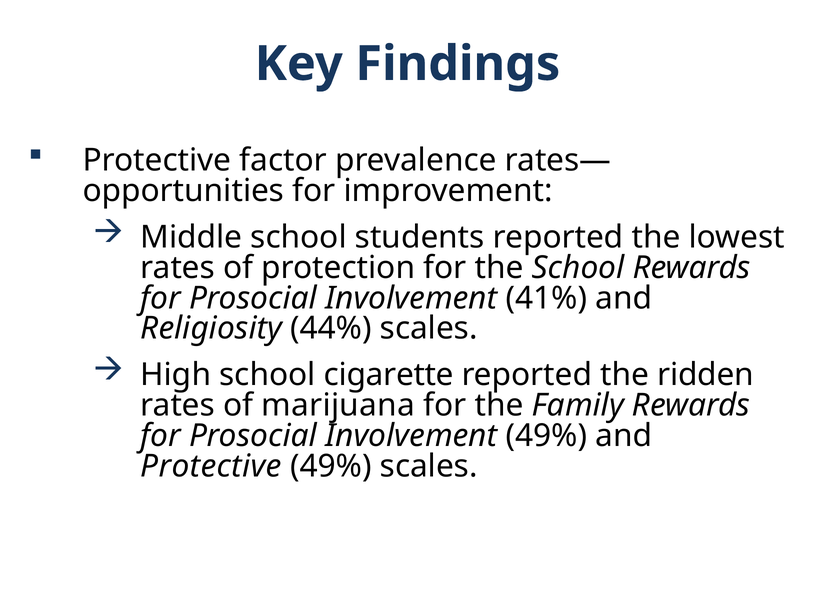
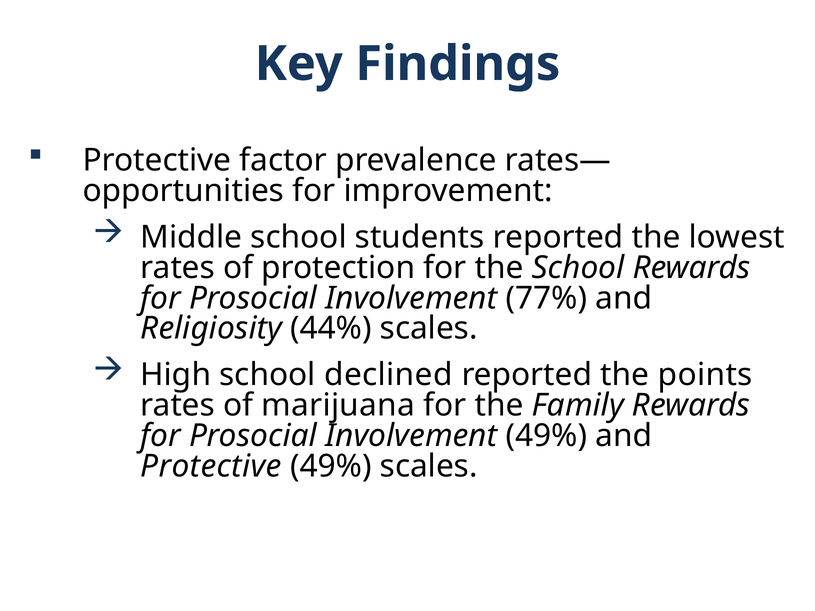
41%: 41% -> 77%
cigarette: cigarette -> declined
ridden: ridden -> points
